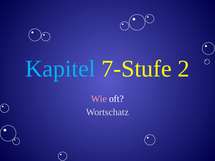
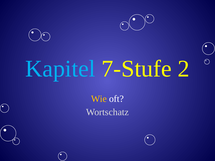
Wie colour: pink -> yellow
